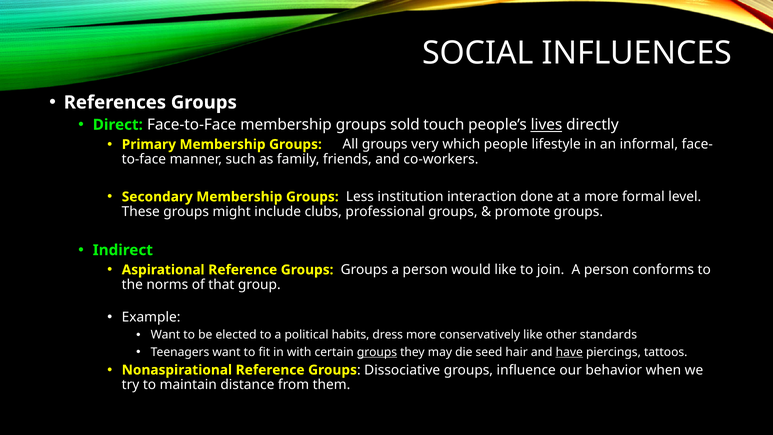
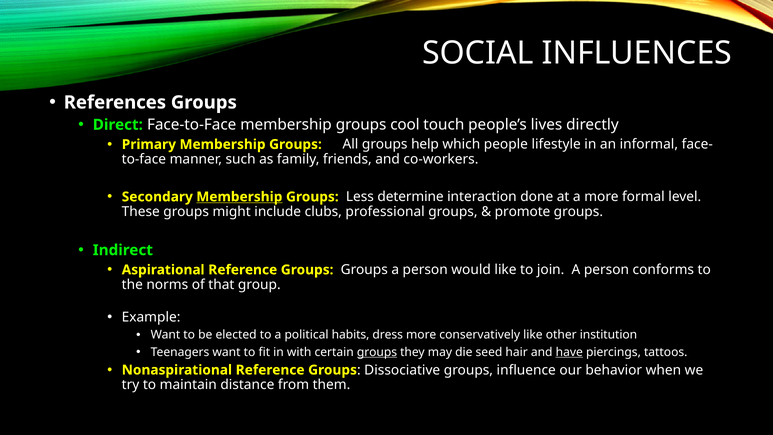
sold: sold -> cool
lives underline: present -> none
very: very -> help
Membership at (239, 197) underline: none -> present
institution: institution -> determine
standards: standards -> institution
